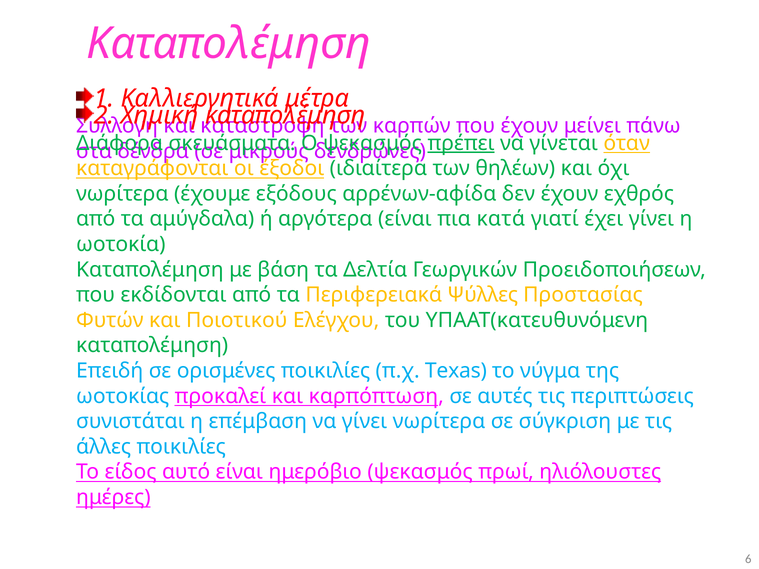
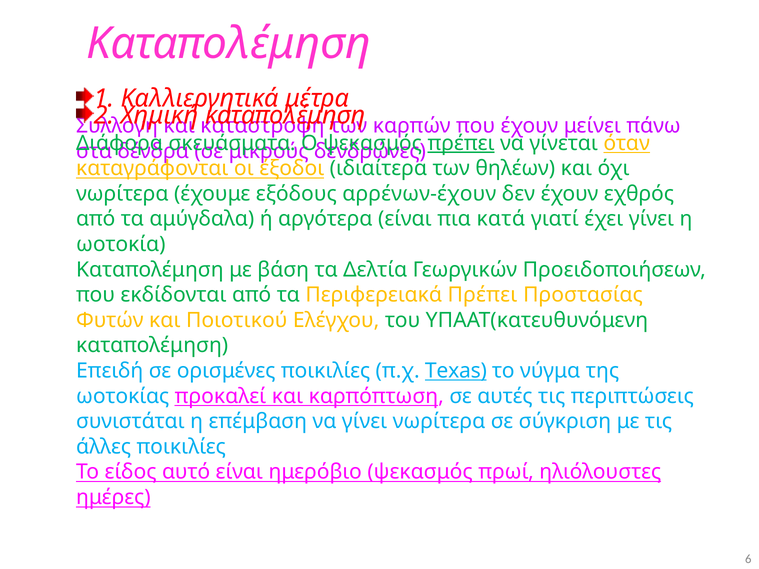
αρρένων-αφίδα: αρρένων-αφίδα -> αρρένων-έχουν
Περιφερειακά Ψύλλες: Ψύλλες -> Πρέπει
Texas underline: none -> present
